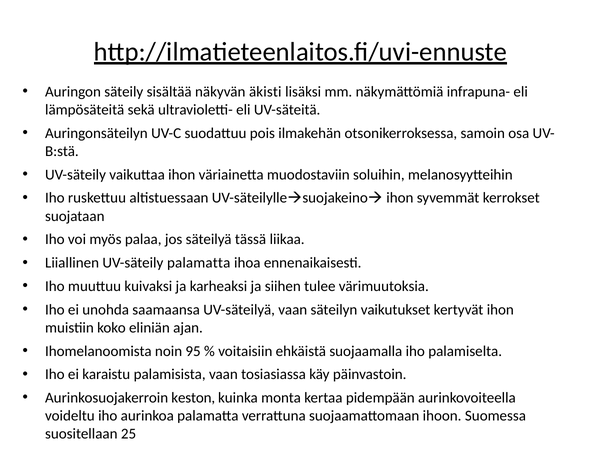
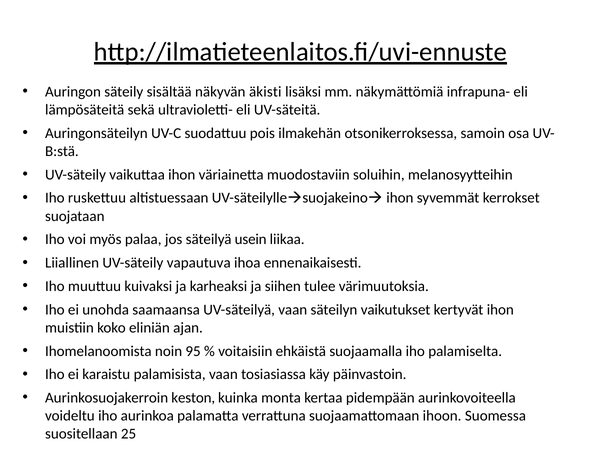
tässä: tässä -> usein
UV-säteily palamatta: palamatta -> vapautuva
